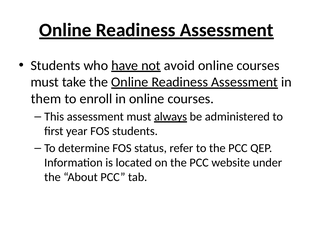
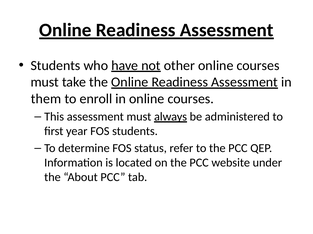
avoid: avoid -> other
